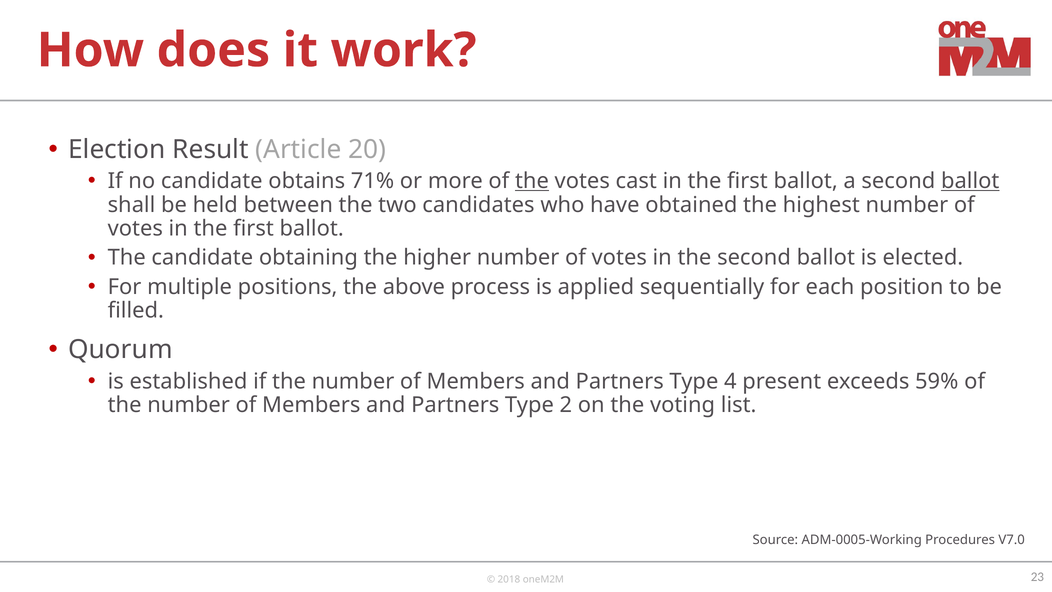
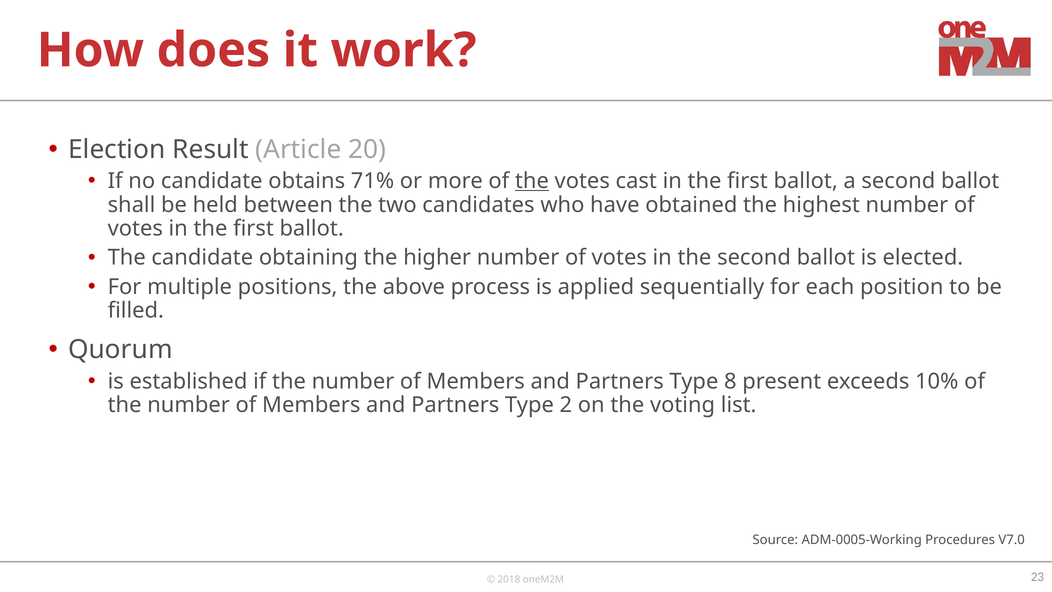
ballot at (970, 181) underline: present -> none
4: 4 -> 8
59%: 59% -> 10%
